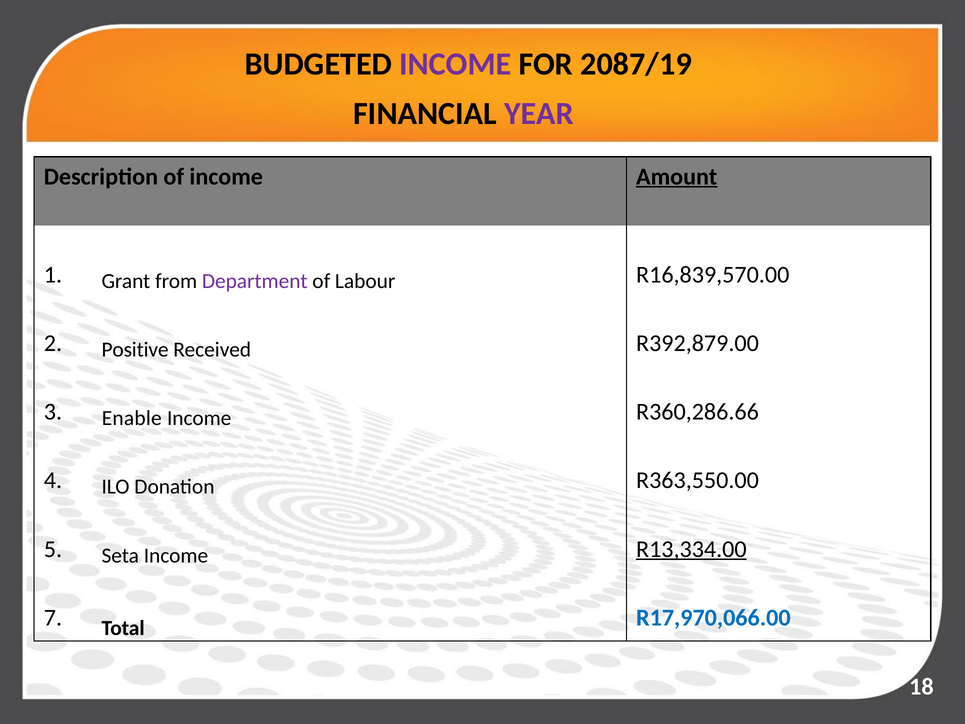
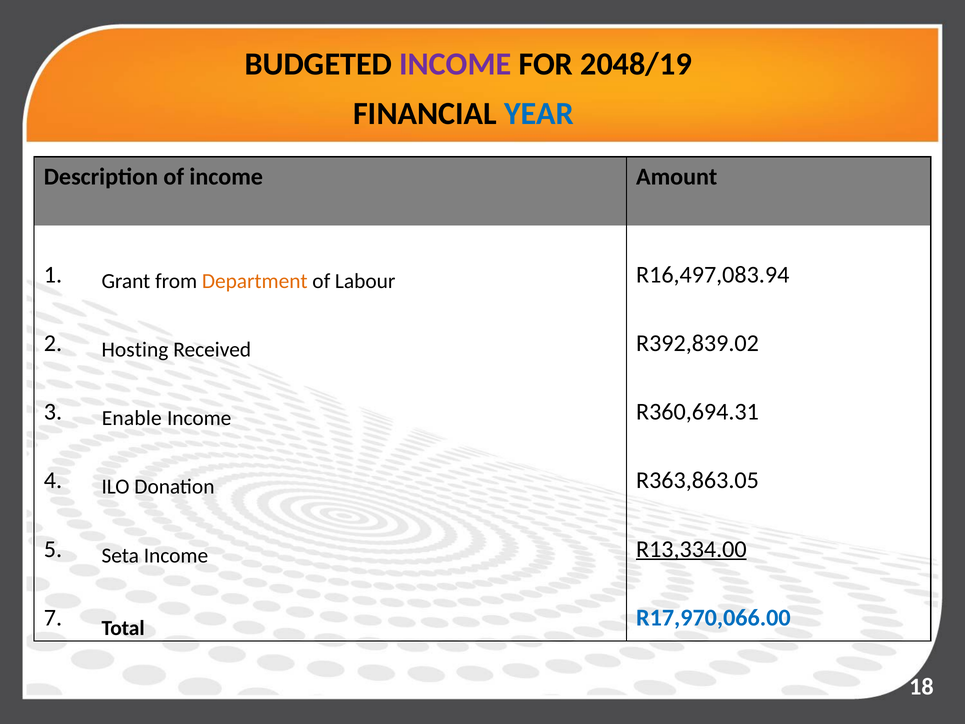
2087/19: 2087/19 -> 2048/19
YEAR colour: purple -> blue
Amount underline: present -> none
Department colour: purple -> orange
R16,839,570.00: R16,839,570.00 -> R16,497,083.94
Positive: Positive -> Hosting
R392,879.00: R392,879.00 -> R392,839.02
R360,286.66: R360,286.66 -> R360,694.31
R363,550.00: R363,550.00 -> R363,863.05
